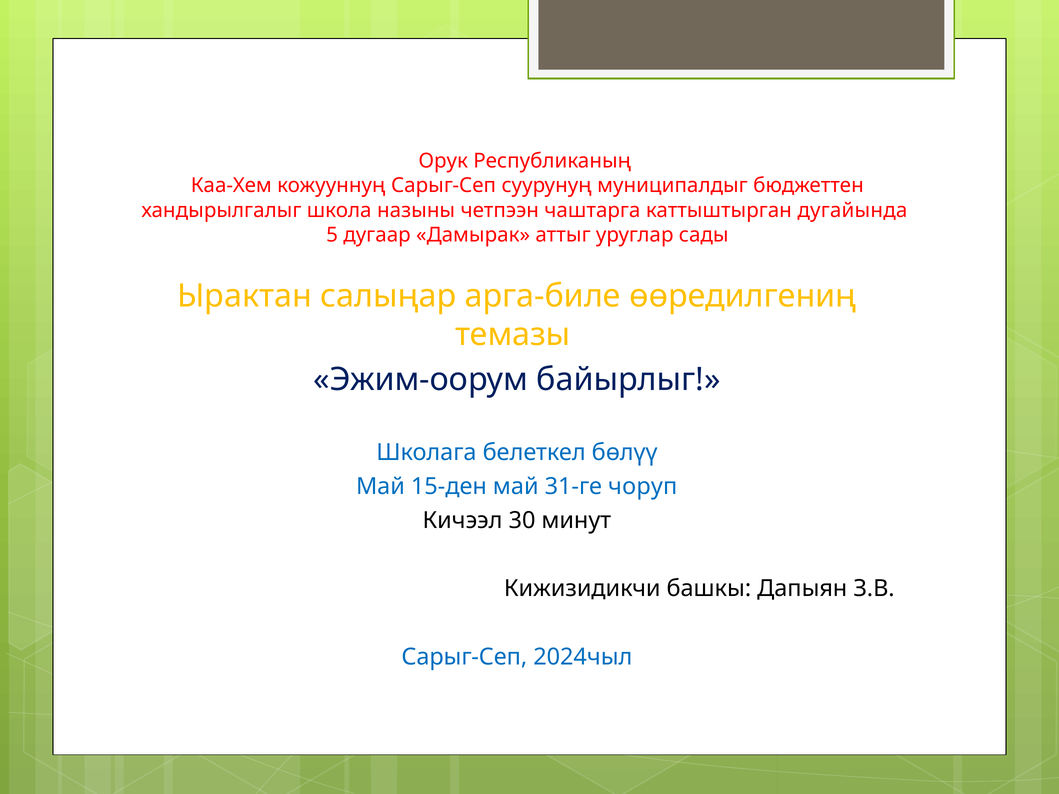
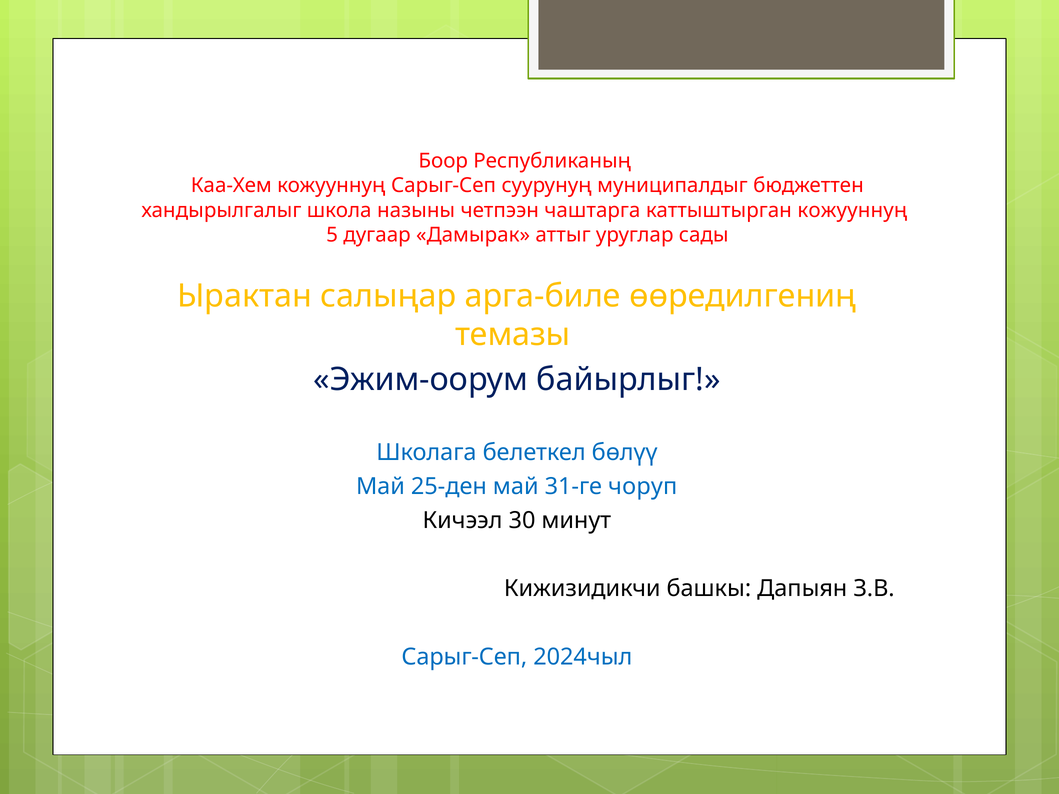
Орук: Орук -> Боор
каттыштырган дугайында: дугайында -> кожууннуң
15-ден: 15-ден -> 25-ден
